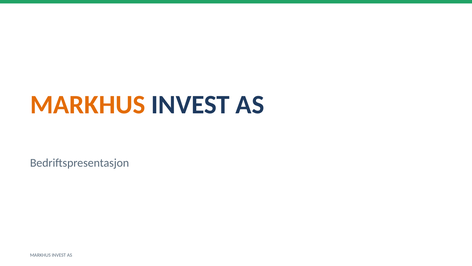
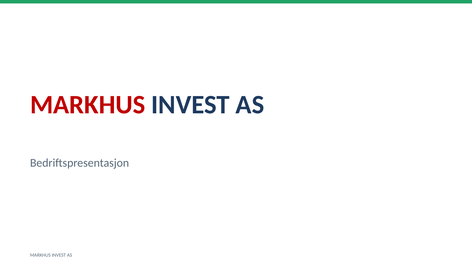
MARKHUS at (88, 105) colour: orange -> red
